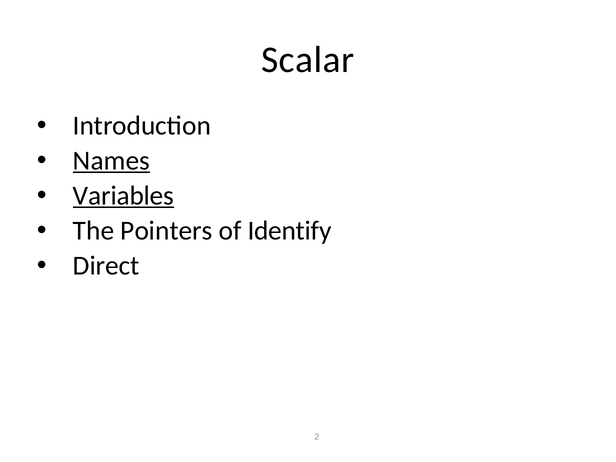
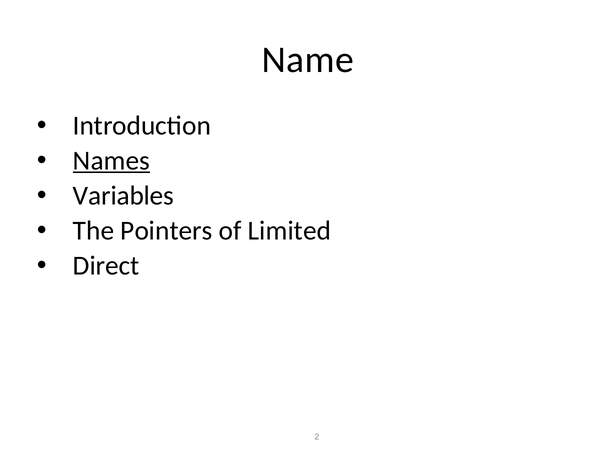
Scalar: Scalar -> Name
Variables underline: present -> none
Identify: Identify -> Limited
